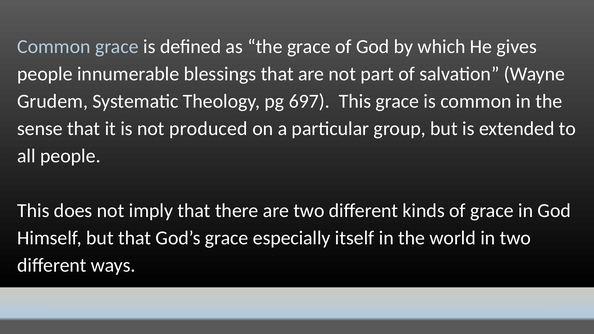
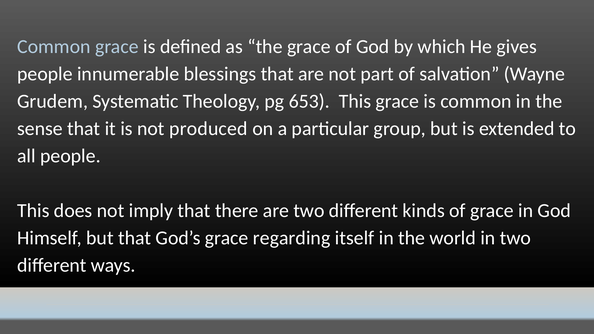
697: 697 -> 653
especially: especially -> regarding
